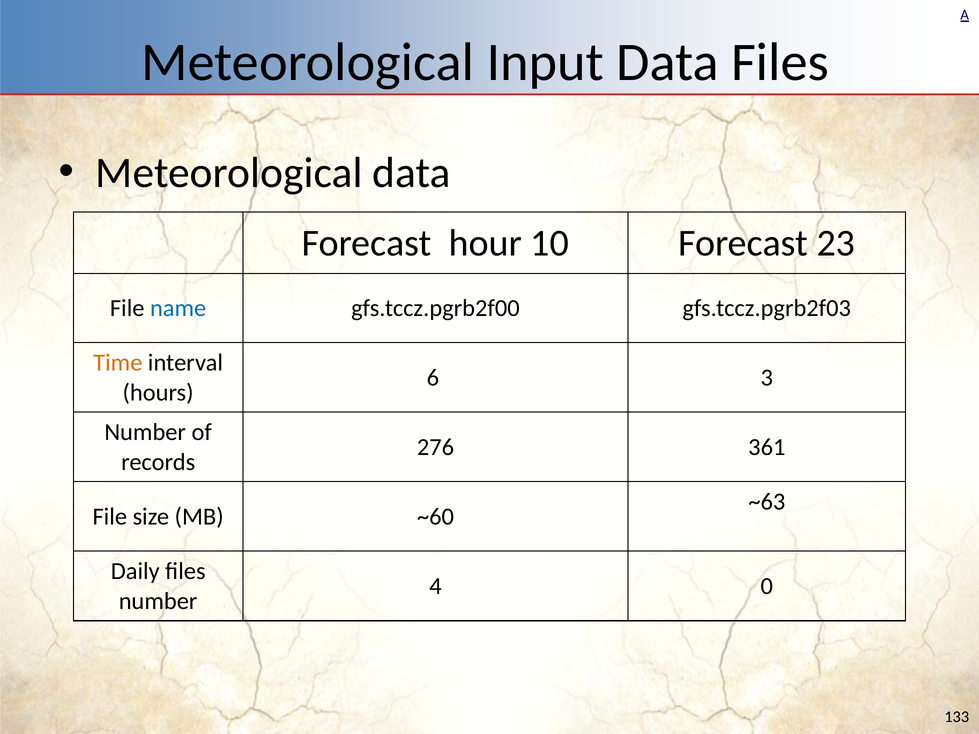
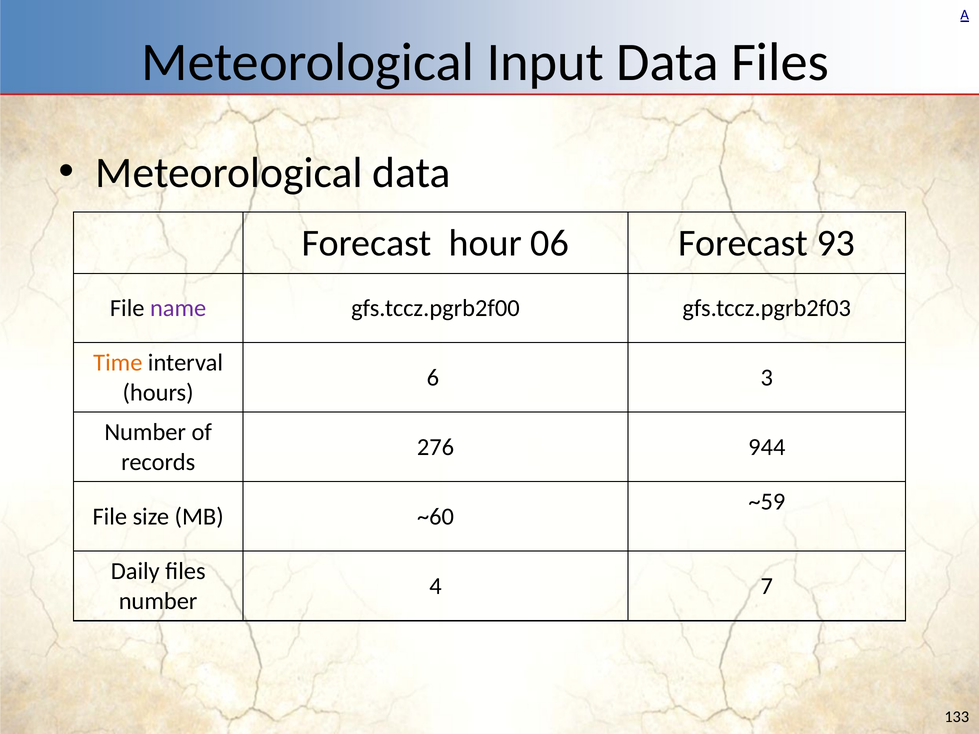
10: 10 -> 06
23: 23 -> 93
name colour: blue -> purple
361: 361 -> 944
~63: ~63 -> ~59
0: 0 -> 7
